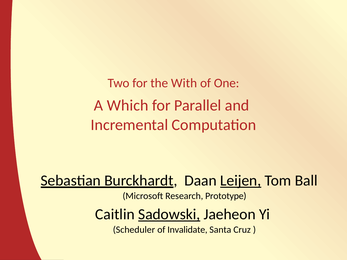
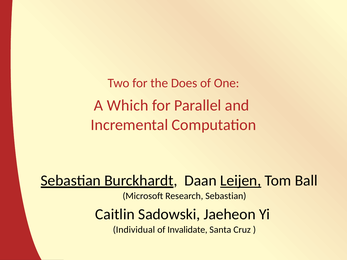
With: With -> Does
Research Prototype: Prototype -> Sebastian
Sadowski underline: present -> none
Scheduler: Scheduler -> Individual
